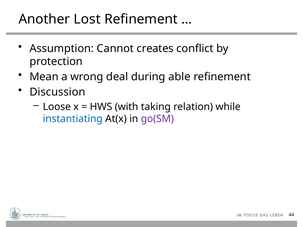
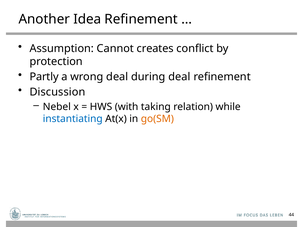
Lost: Lost -> Idea
Mean: Mean -> Partly
during able: able -> deal
Loose: Loose -> Nebel
go(SM colour: purple -> orange
